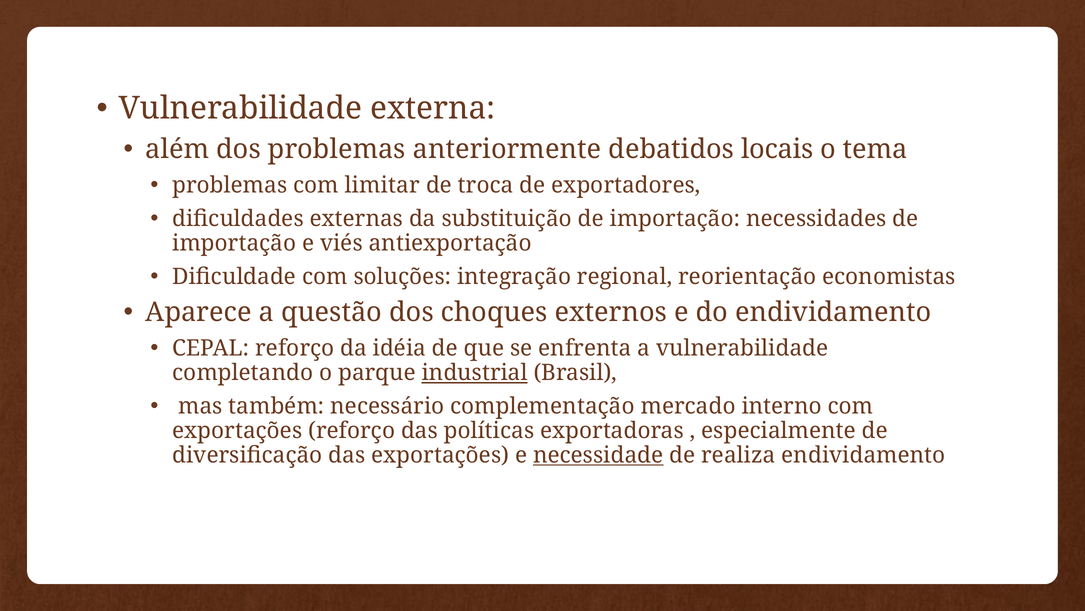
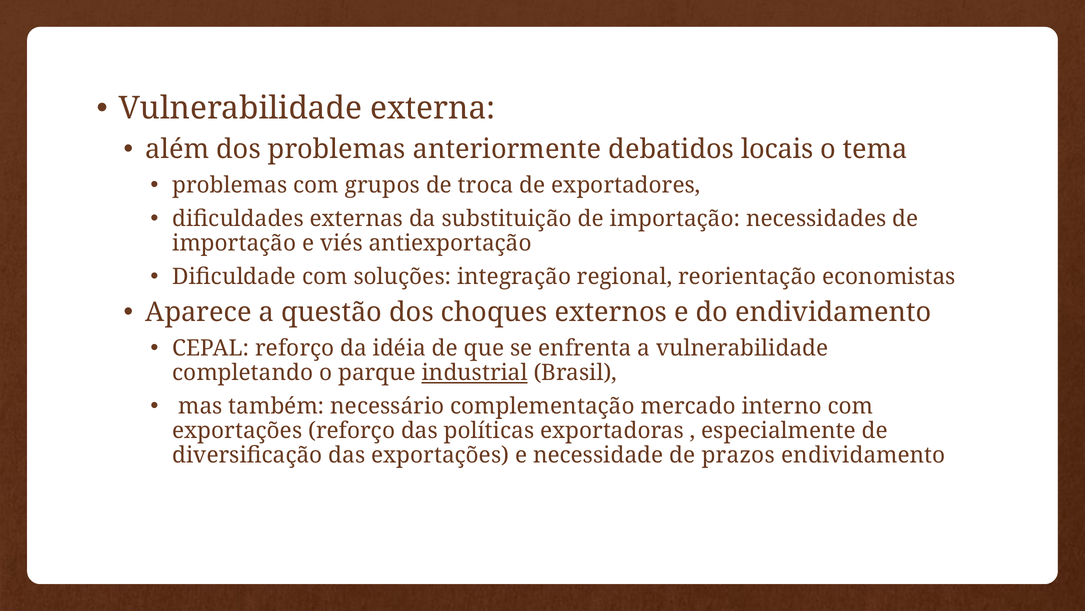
limitar: limitar -> grupos
necessidade underline: present -> none
realiza: realiza -> prazos
